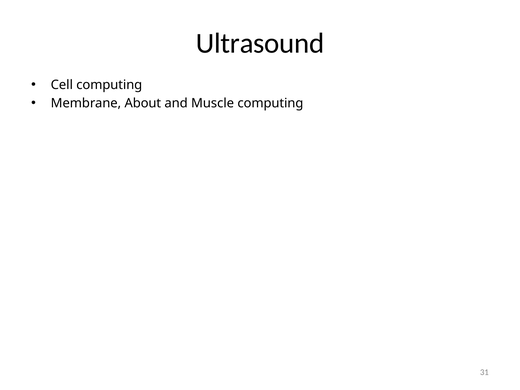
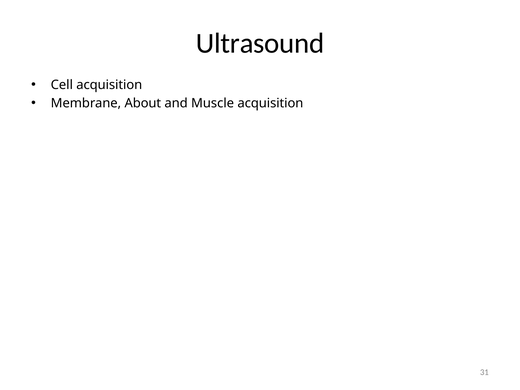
Cell computing: computing -> acquisition
Muscle computing: computing -> acquisition
